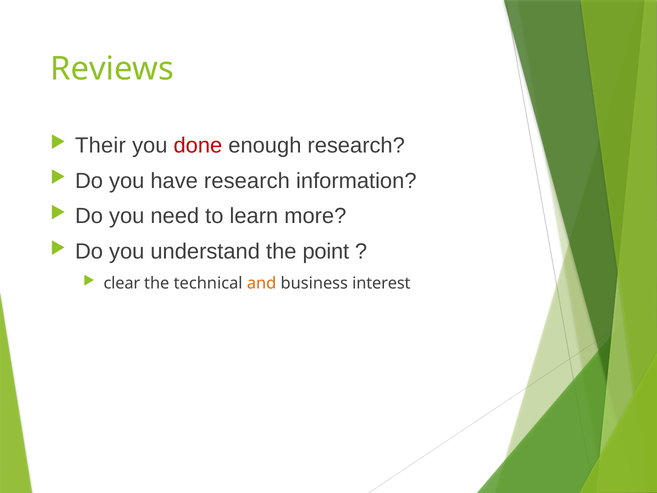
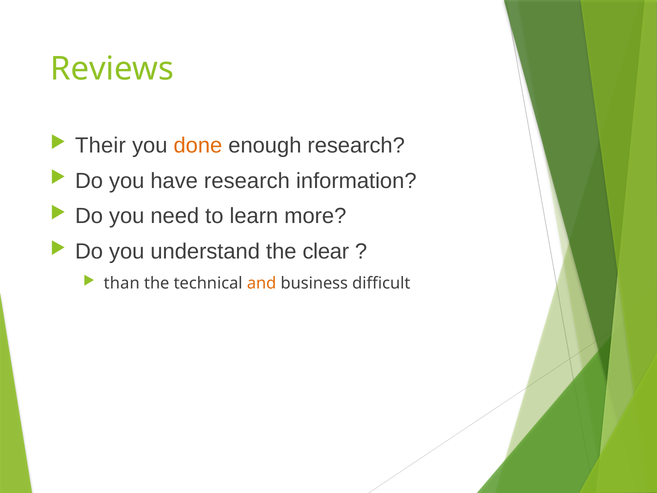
done colour: red -> orange
point: point -> clear
clear: clear -> than
interest: interest -> difficult
